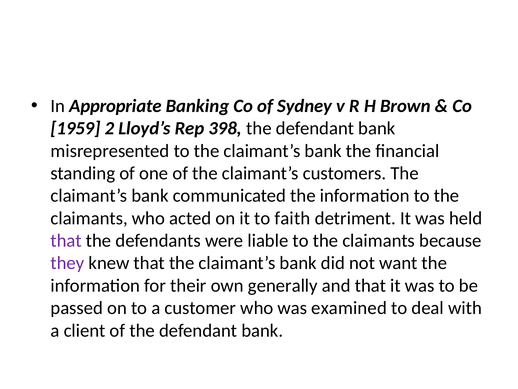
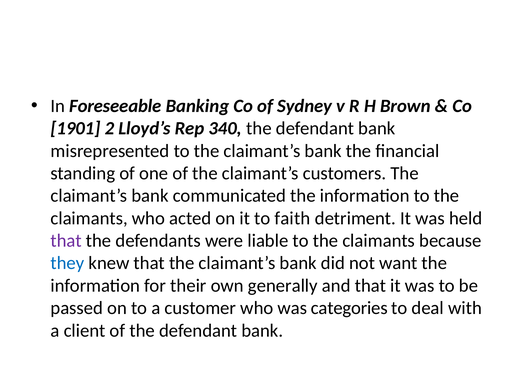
Appropriate: Appropriate -> Foreseeable
1959: 1959 -> 1901
398: 398 -> 340
they colour: purple -> blue
examined: examined -> categories
